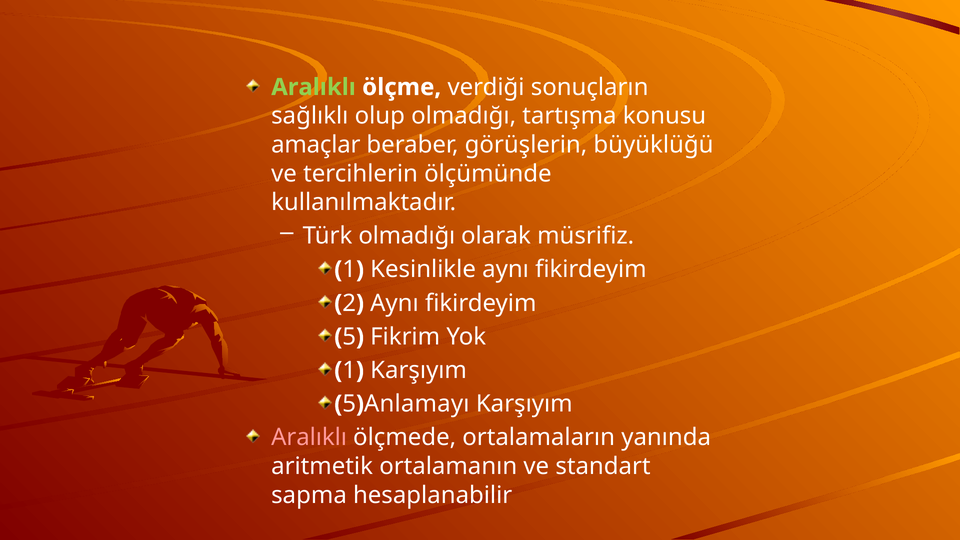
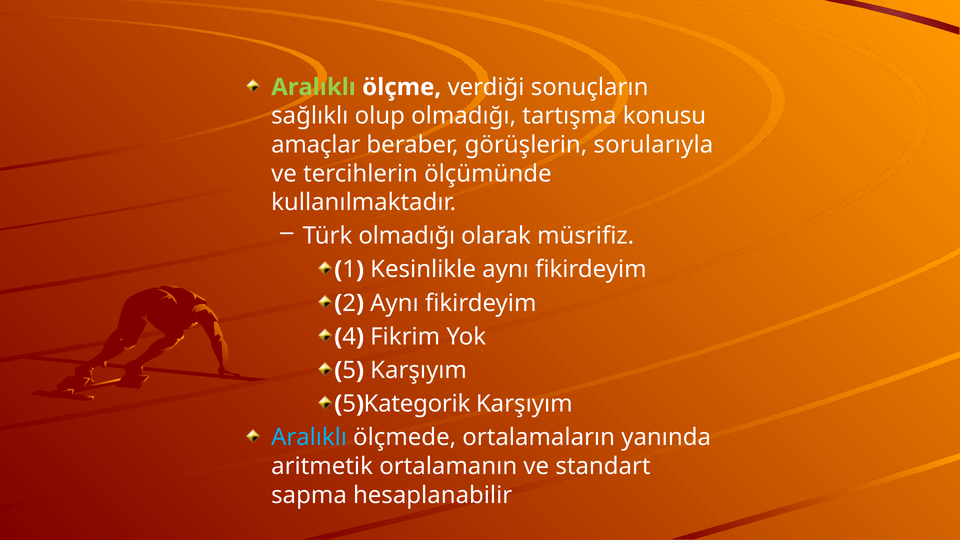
büyüklüğü: büyüklüğü -> sorularıyla
5 at (349, 337): 5 -> 4
1 at (349, 370): 1 -> 5
Anlamayı: Anlamayı -> Kategorik
Aralıklı at (309, 438) colour: pink -> light blue
